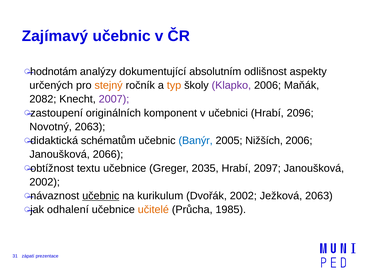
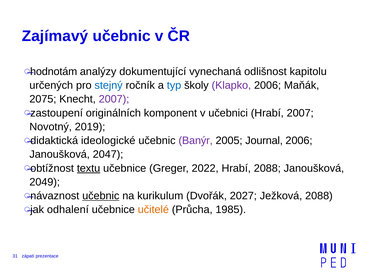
absolutním: absolutním -> vynechaná
aspekty: aspekty -> kapitolu
stejný colour: orange -> blue
typ colour: orange -> blue
2082: 2082 -> 2075
Hrabí 2096: 2096 -> 2007
Novotný 2063: 2063 -> 2019
schématům: schématům -> ideologické
Banýr colour: blue -> purple
Nižších: Nižších -> Journal
2066: 2066 -> 2047
textu underline: none -> present
2035: 2035 -> 2022
Hrabí 2097: 2097 -> 2088
2002 at (45, 183): 2002 -> 2049
Dvořák 2002: 2002 -> 2027
Ježková 2063: 2063 -> 2088
